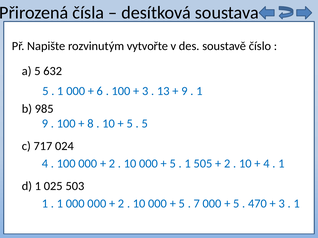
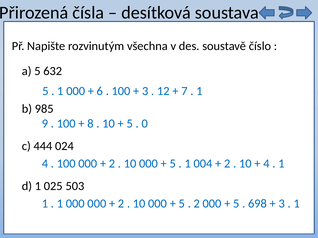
vytvořte: vytvořte -> všechna
13: 13 -> 12
9 at (184, 91): 9 -> 7
5 at (145, 124): 5 -> 0
717: 717 -> 444
505: 505 -> 004
7 at (197, 204): 7 -> 2
470: 470 -> 698
